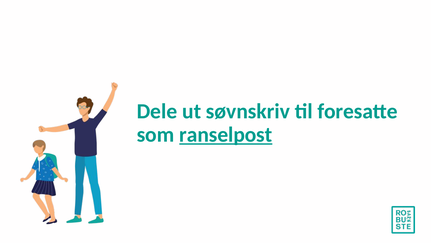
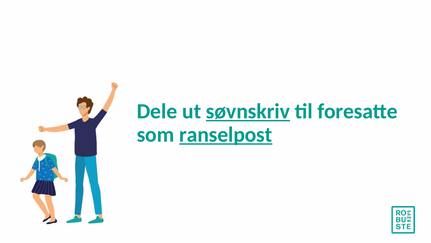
søvnskriv underline: none -> present
